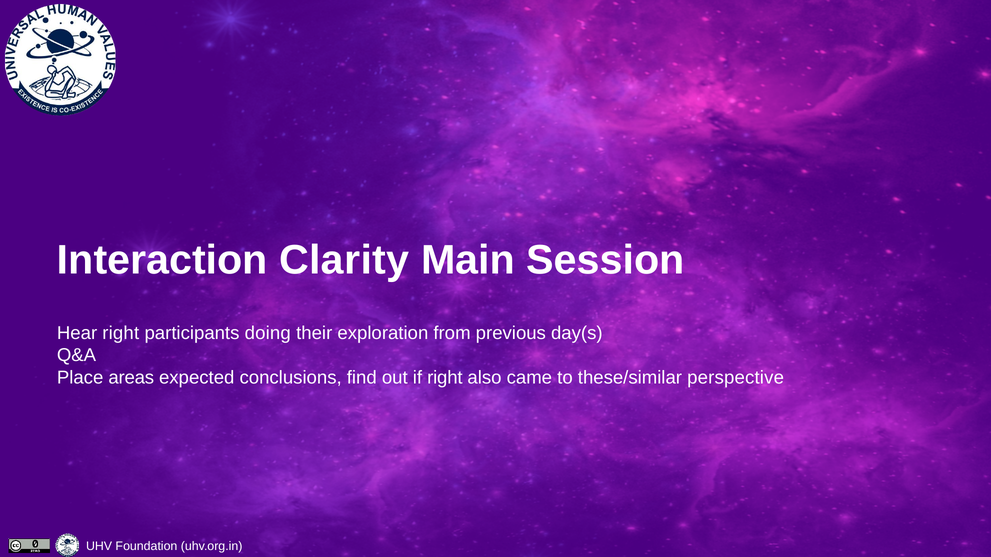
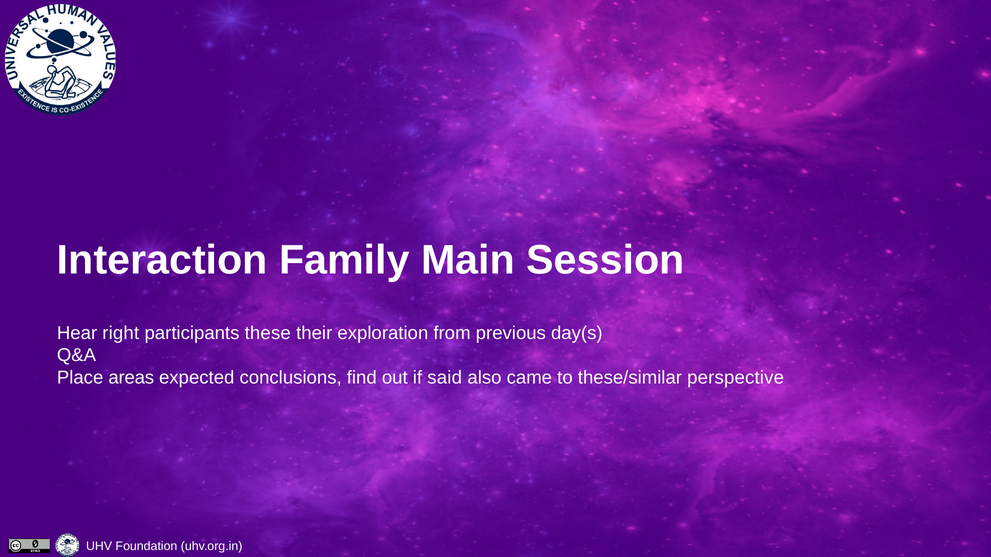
Clarity: Clarity -> Family
doing: doing -> these
if right: right -> said
